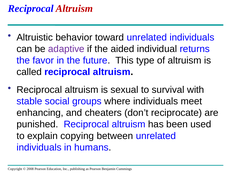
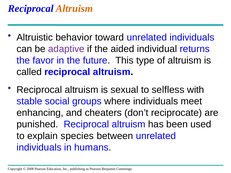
Altruism at (74, 9) colour: red -> orange
survival: survival -> selfless
copying: copying -> species
